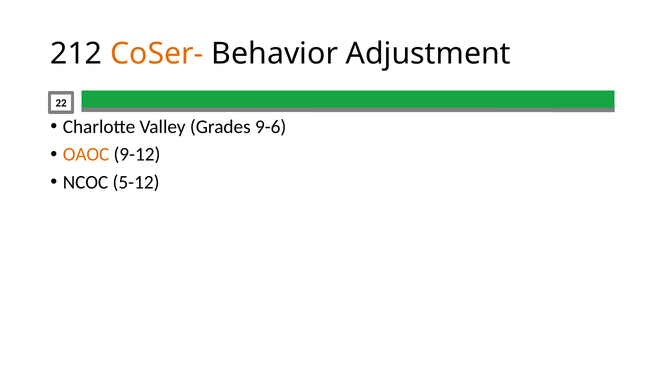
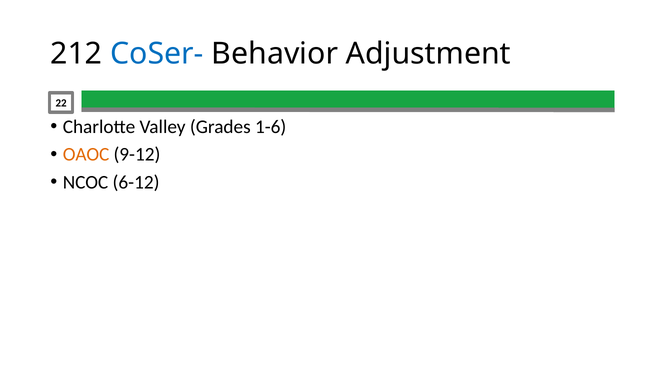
CoSer- colour: orange -> blue
9-6: 9-6 -> 1-6
5-12: 5-12 -> 6-12
